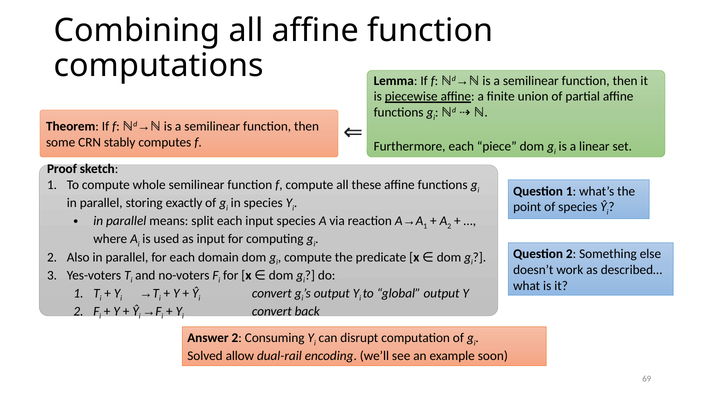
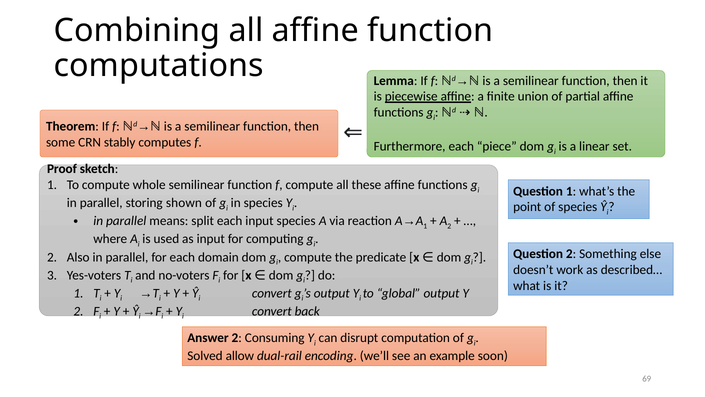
exactly: exactly -> shown
